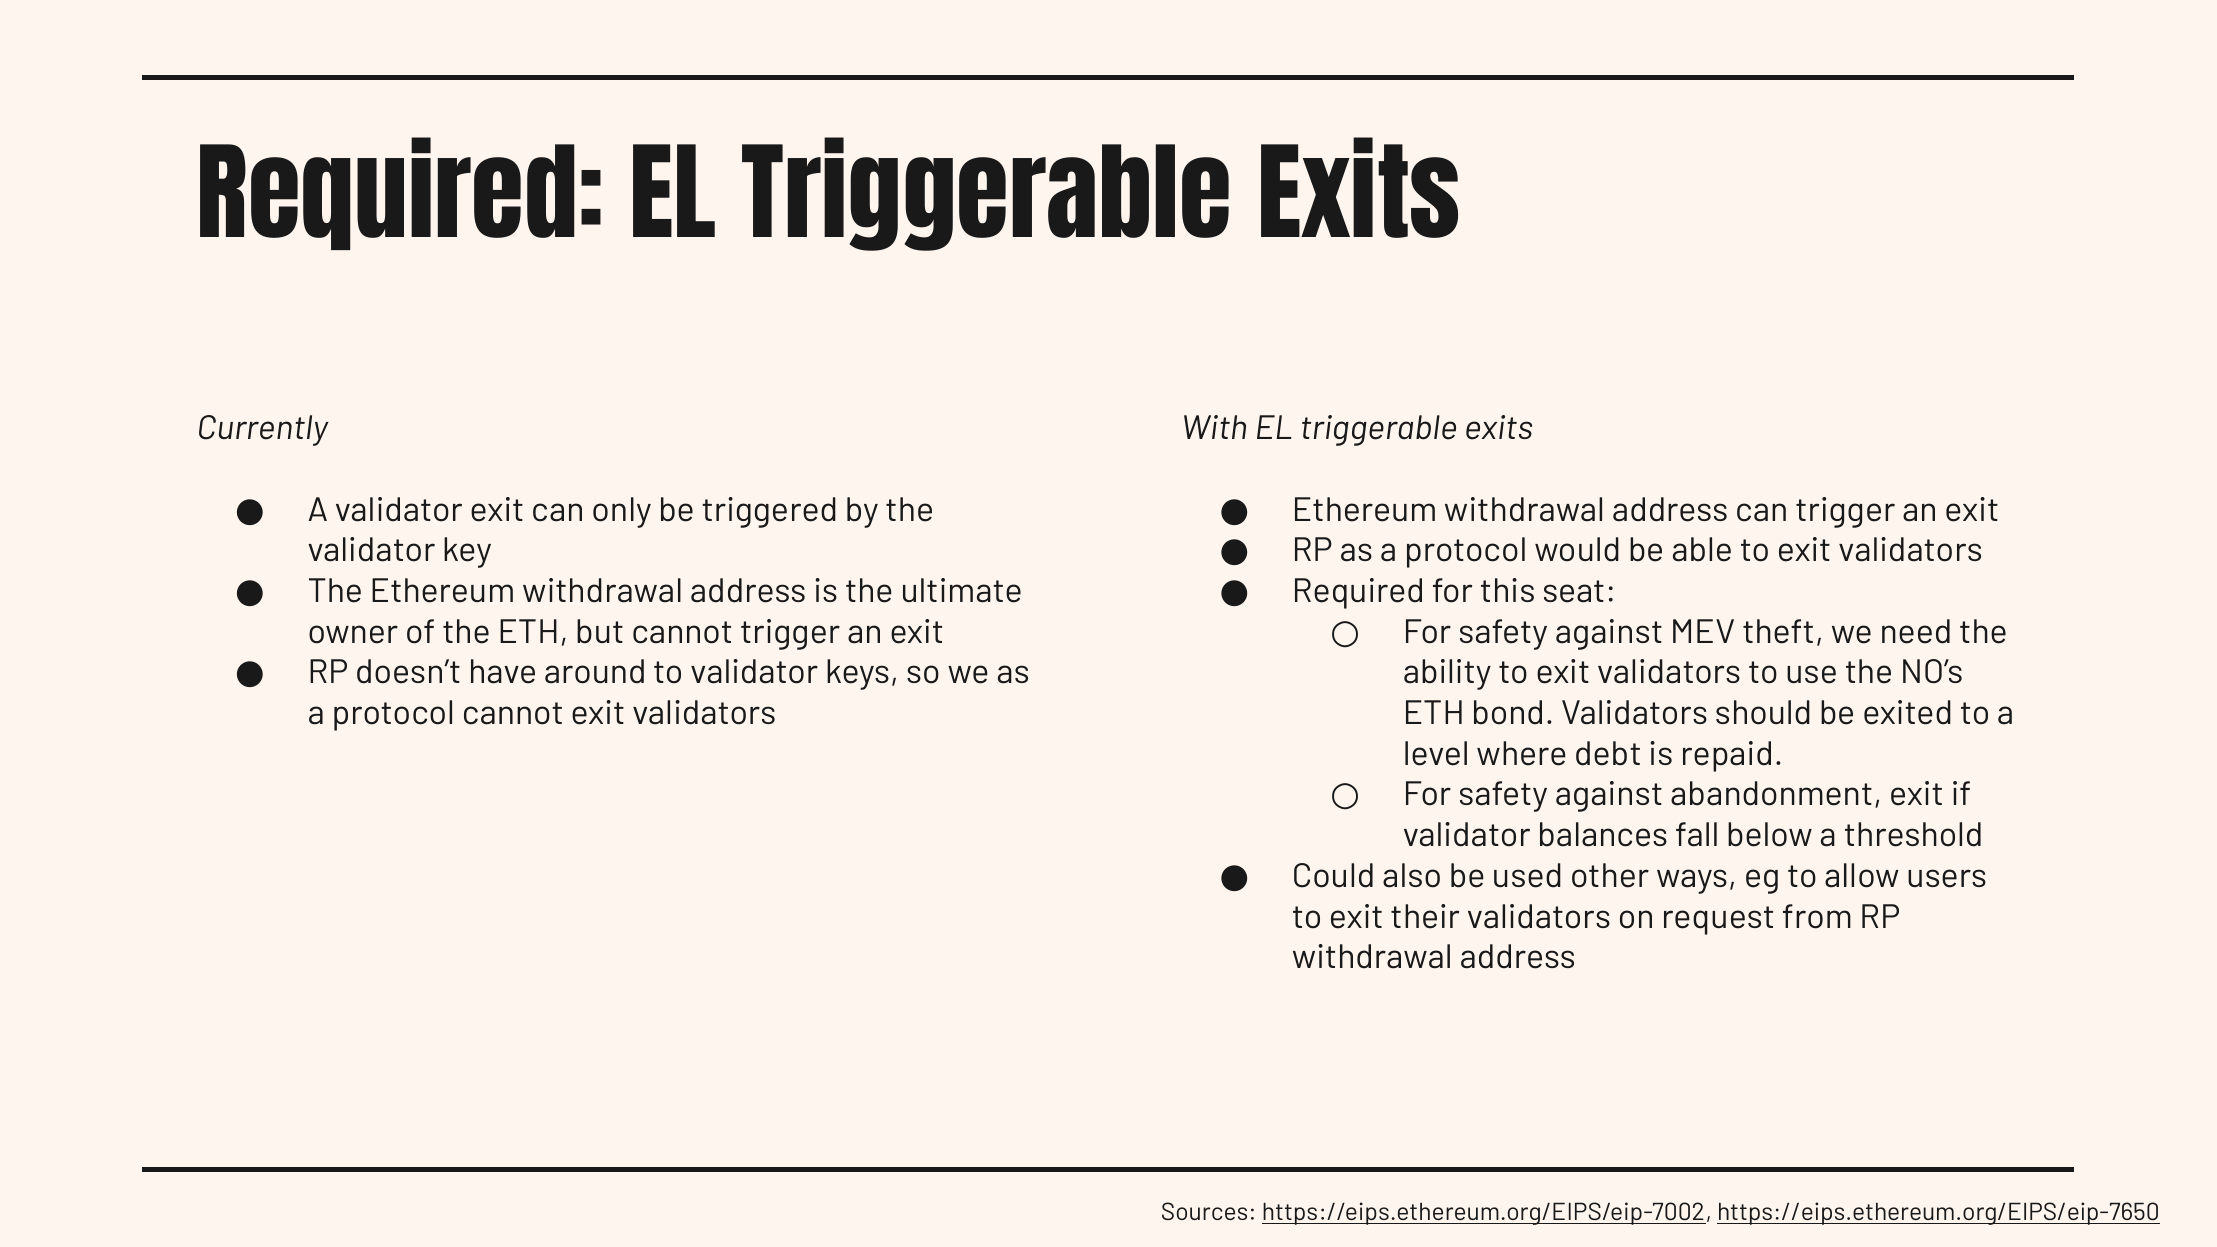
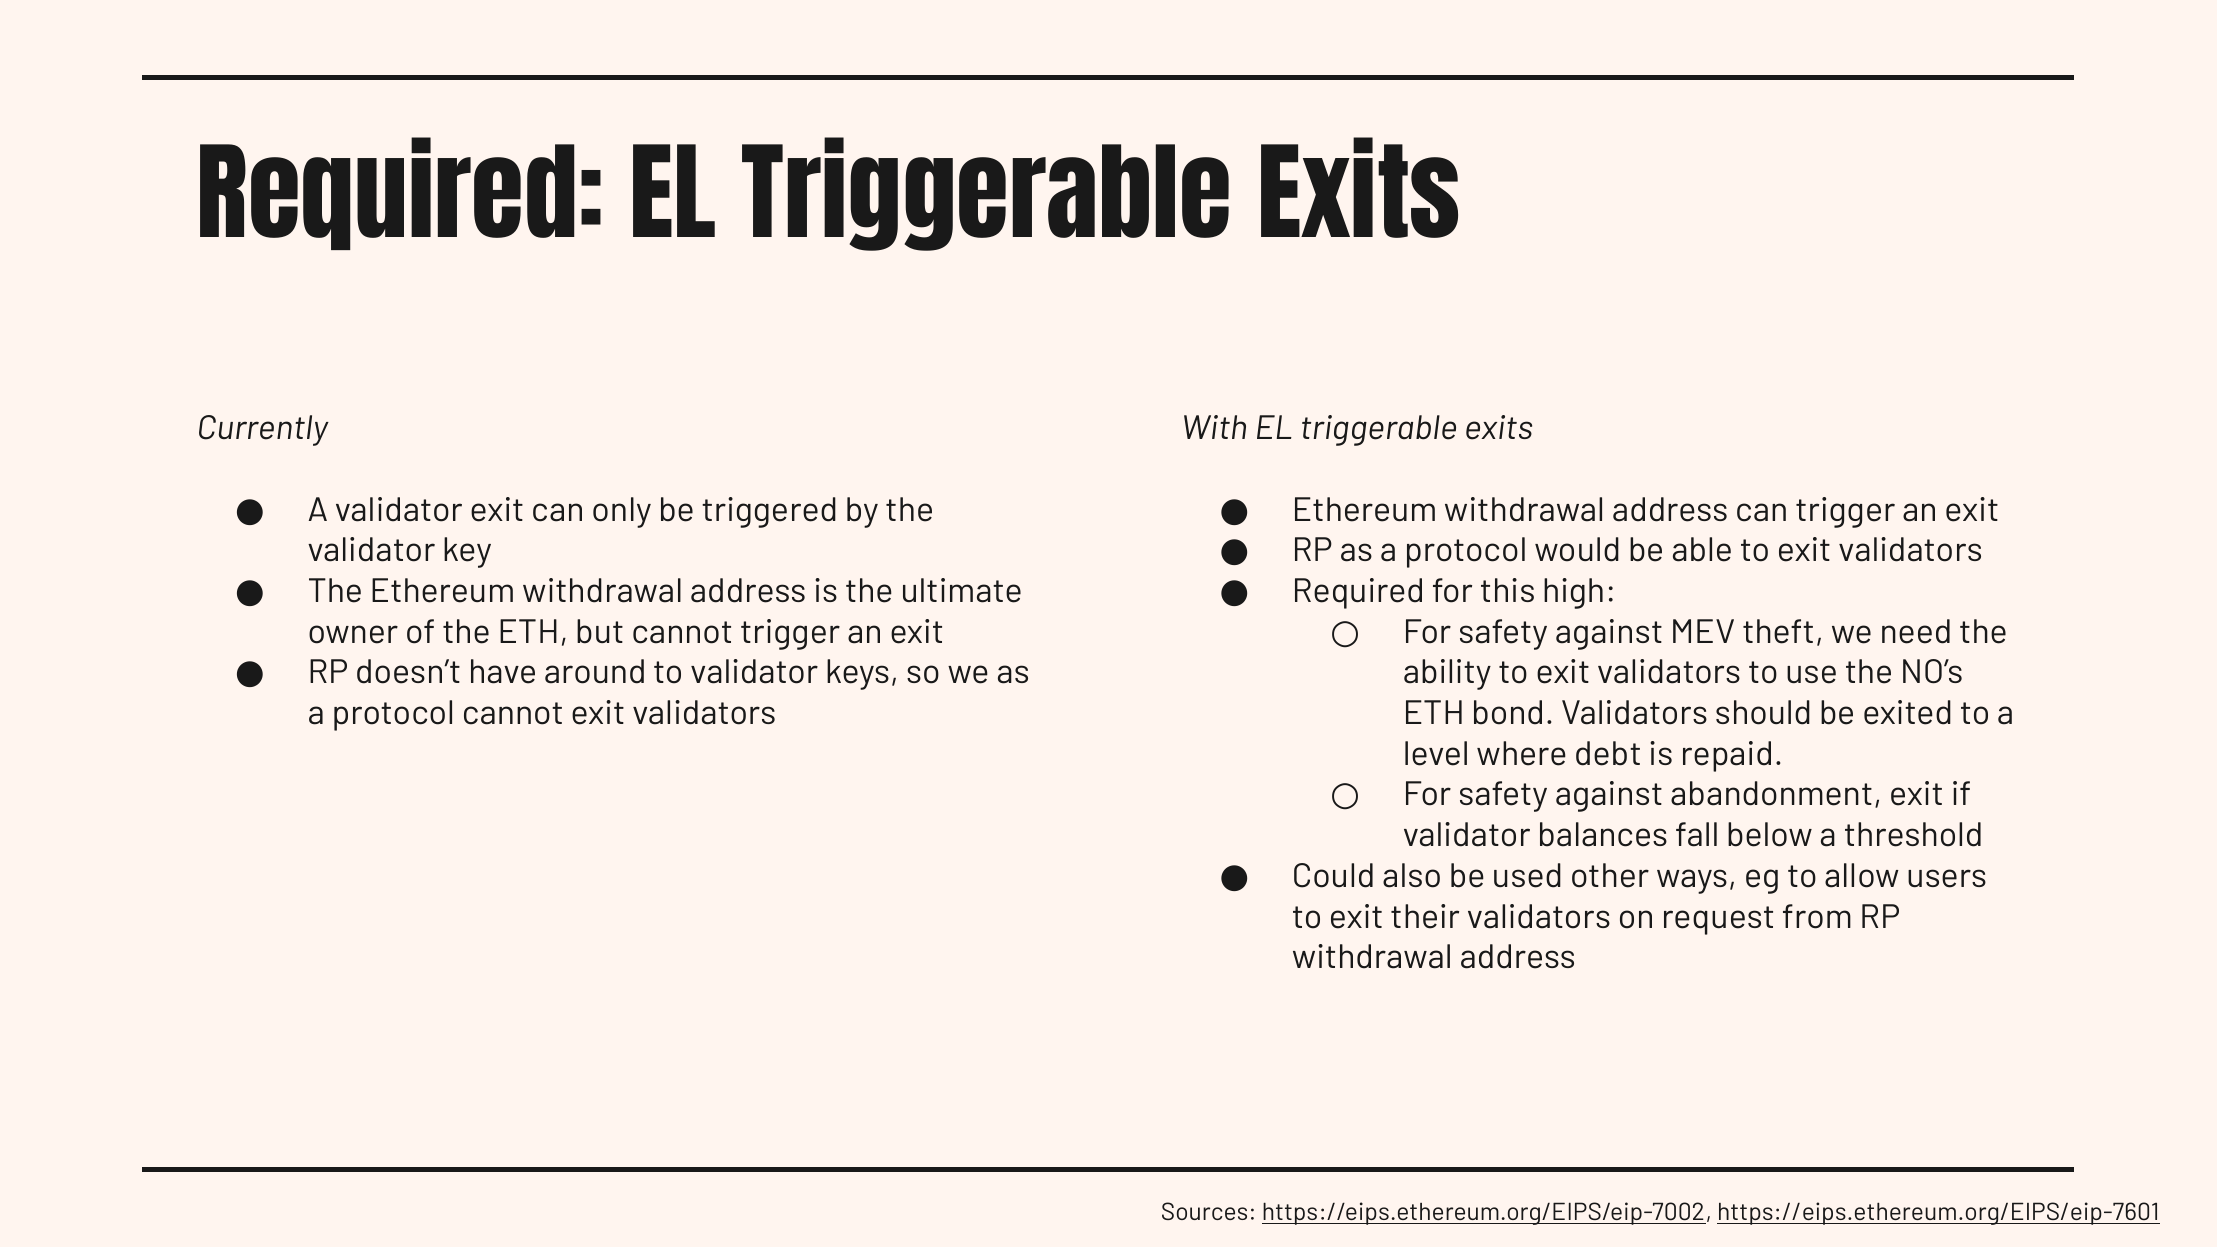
seat: seat -> high
https://eips.ethereum.org/EIPS/eip-7650: https://eips.ethereum.org/EIPS/eip-7650 -> https://eips.ethereum.org/EIPS/eip-7601
